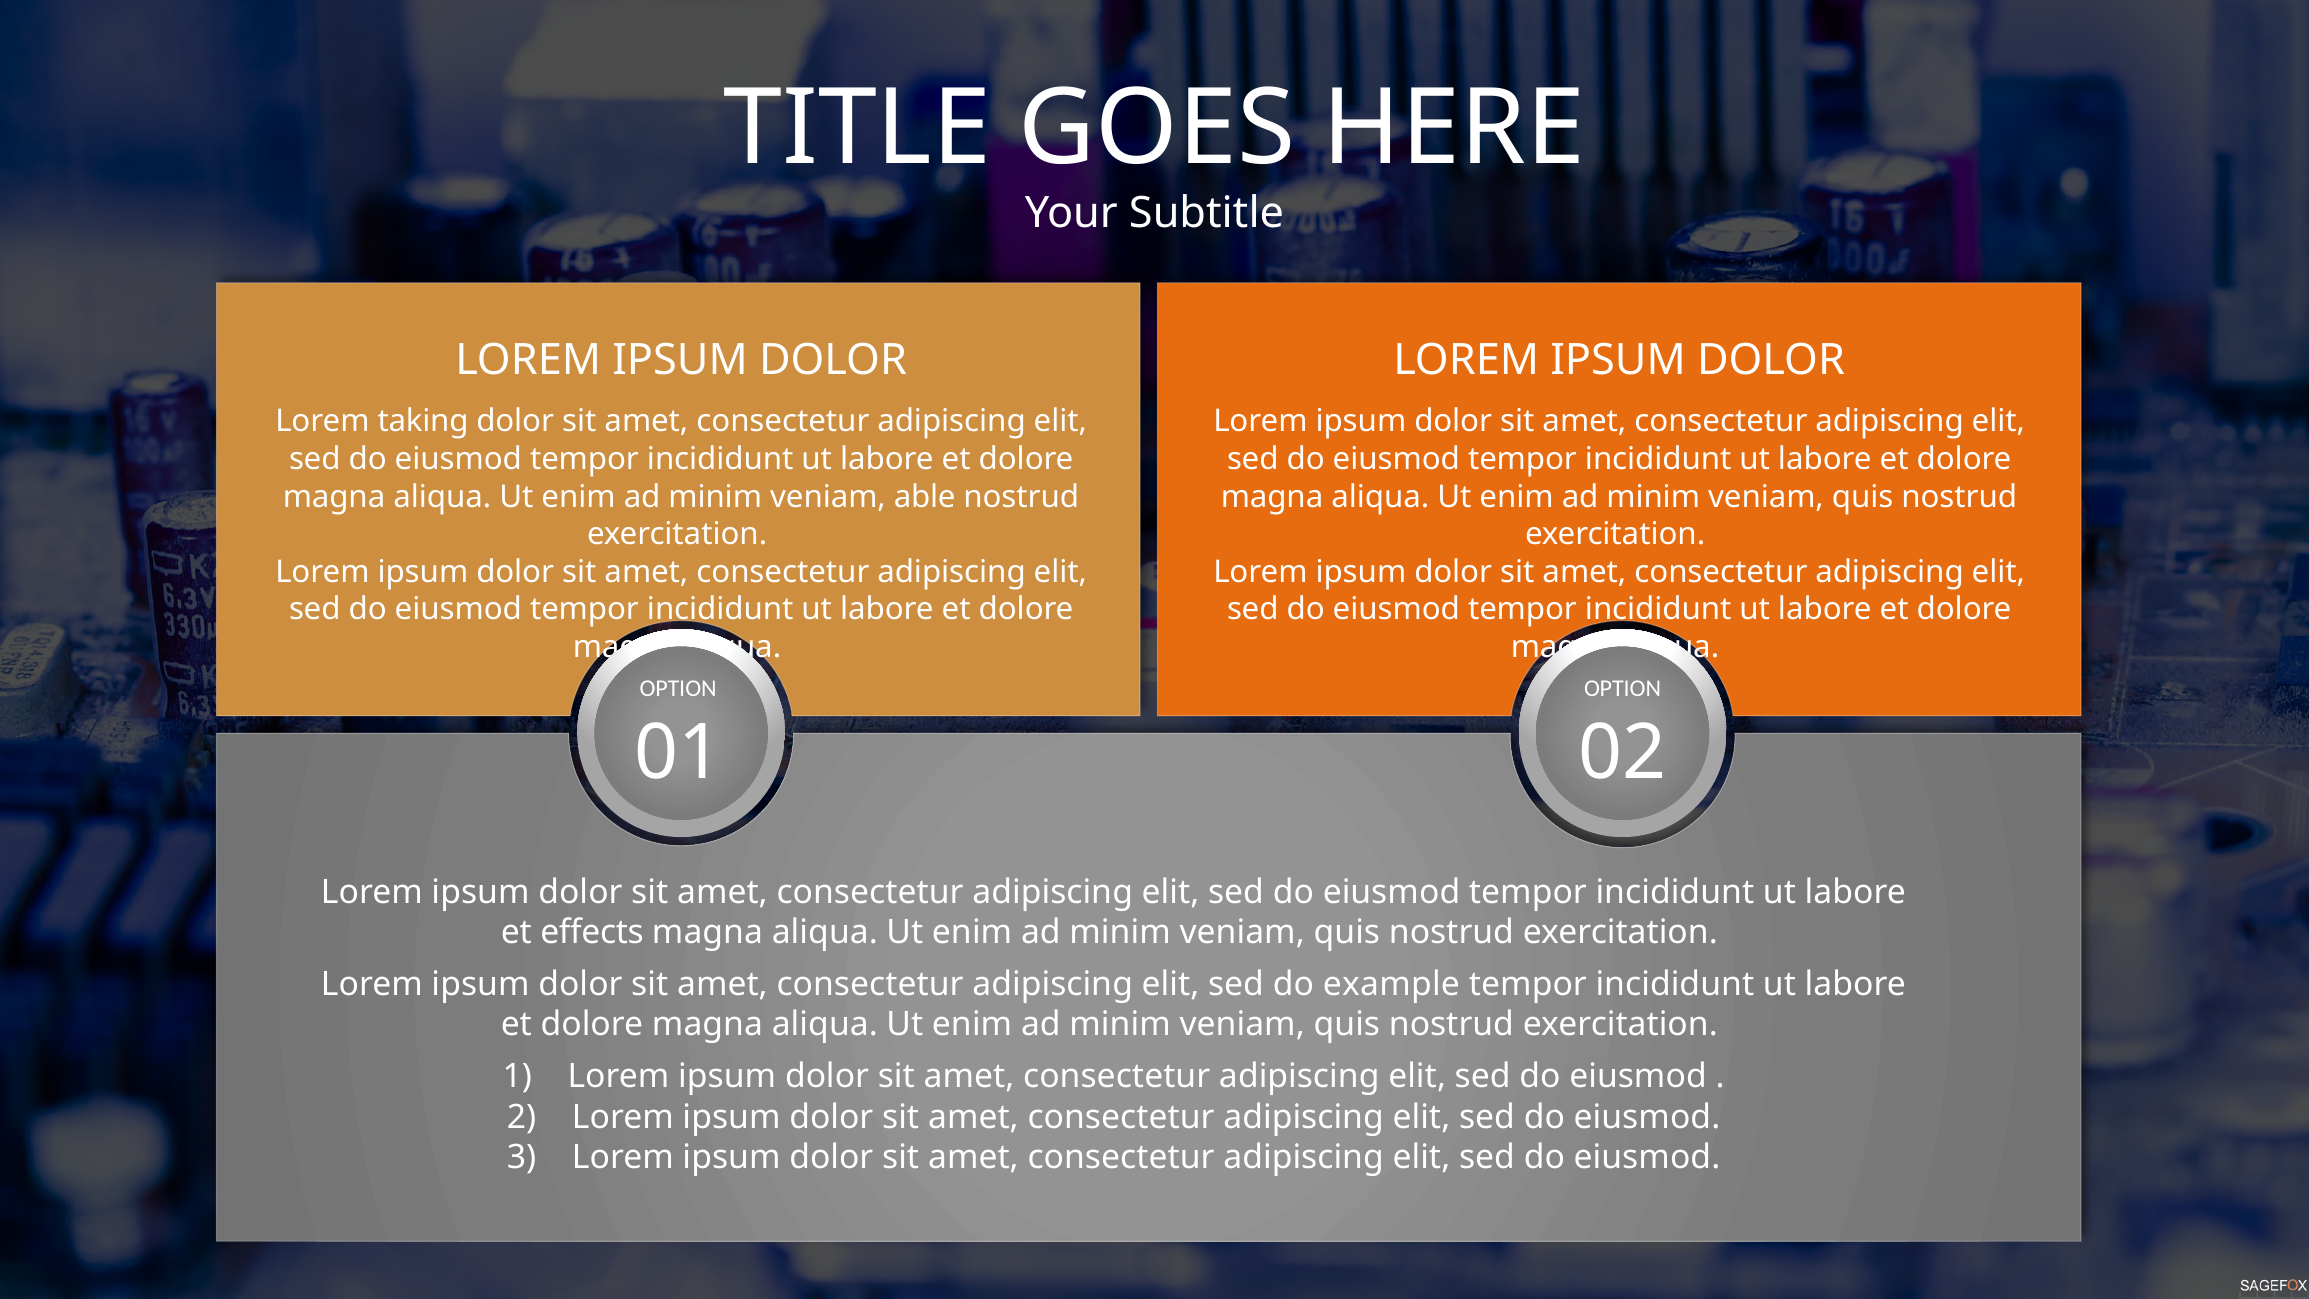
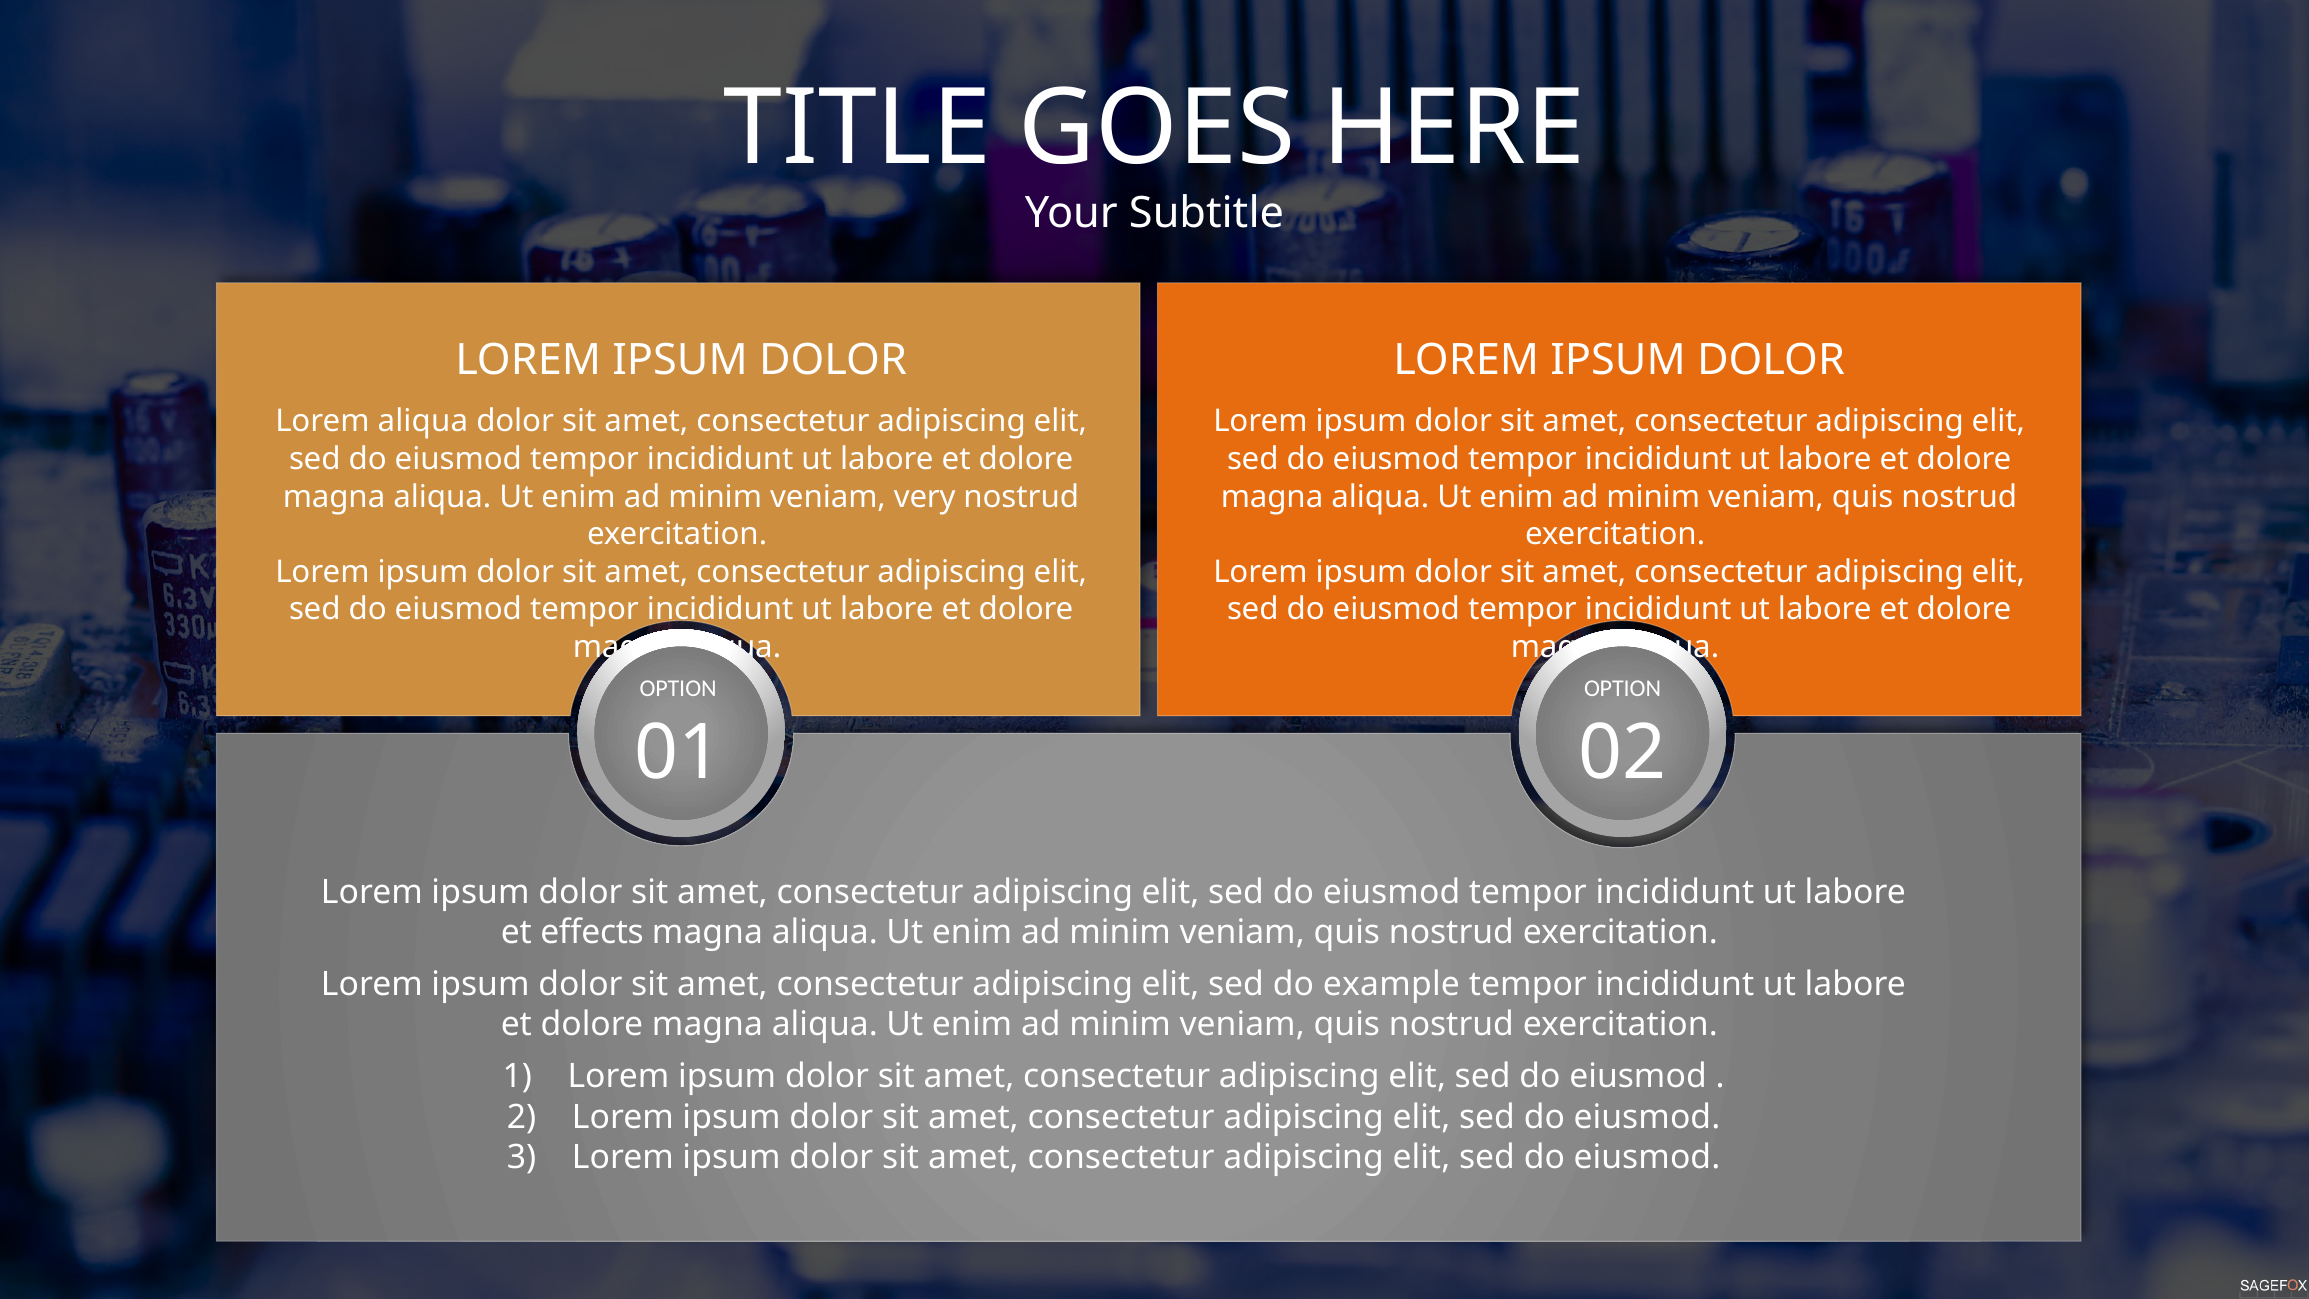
Lorem taking: taking -> aliqua
able: able -> very
